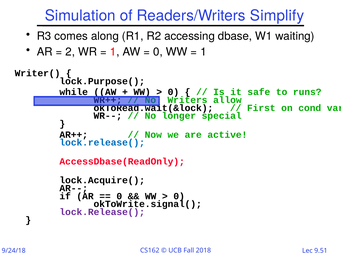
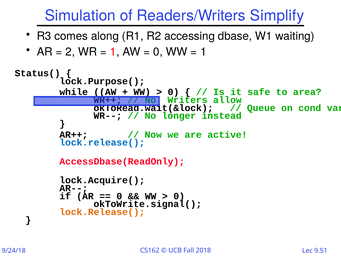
Writer(: Writer( -> Status(
runs: runs -> area
First: First -> Queue
special: special -> instead
lock.Release( at (102, 212) colour: purple -> orange
